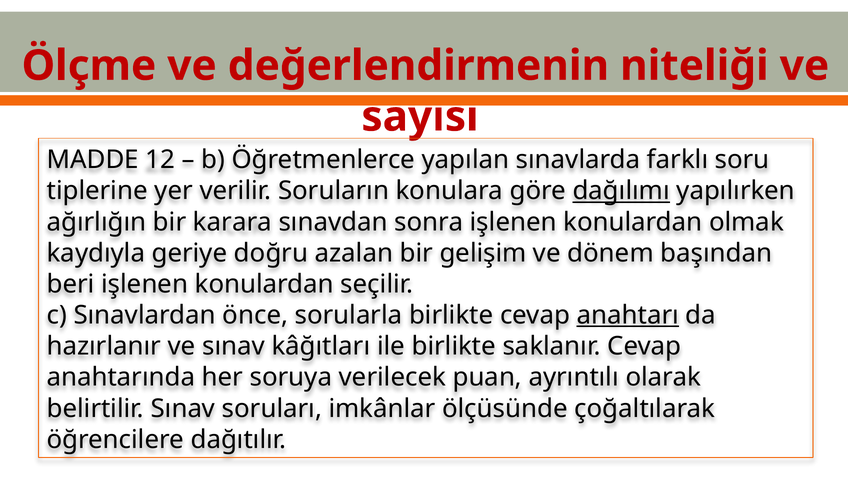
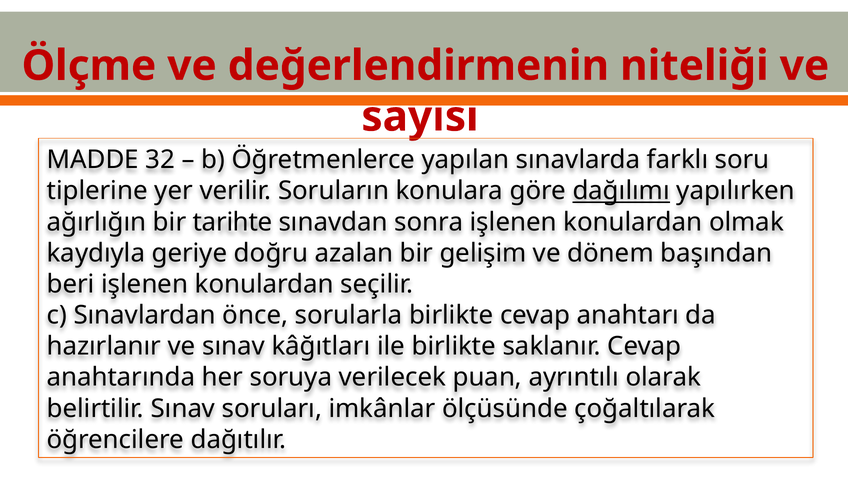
12: 12 -> 32
karara: karara -> tarihte
anahtarı underline: present -> none
